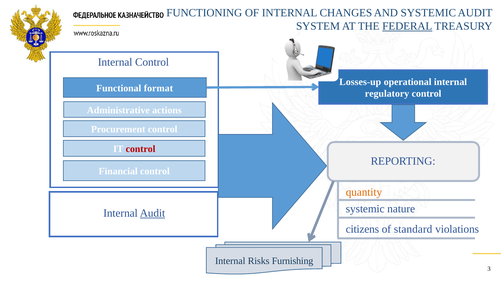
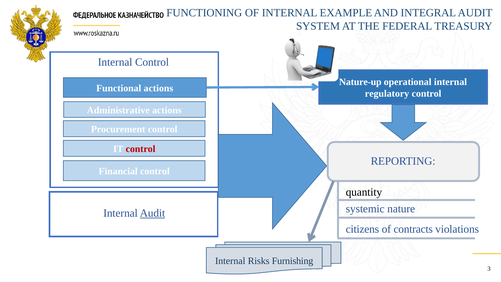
CHANGES: CHANGES -> EXAMPLE
AND SYSTEMIC: SYSTEMIC -> INTEGRAL
FEDERAL underline: present -> none
Losses-up: Losses-up -> Nature-up
Functional format: format -> actions
quantity colour: orange -> black
standard: standard -> contracts
